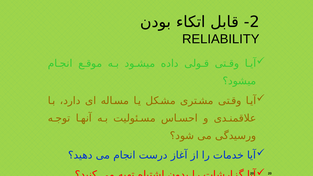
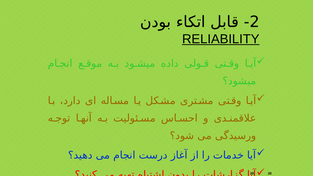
RELIABILITY underline: none -> present
